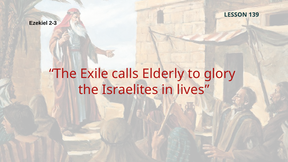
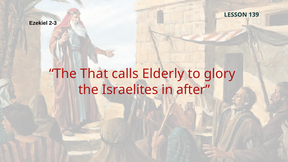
Exile: Exile -> That
lives: lives -> after
